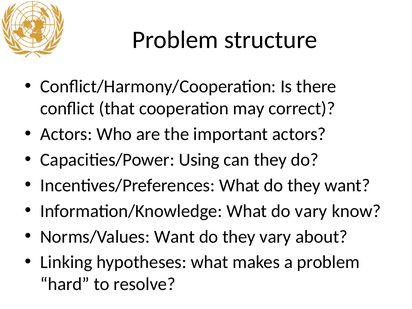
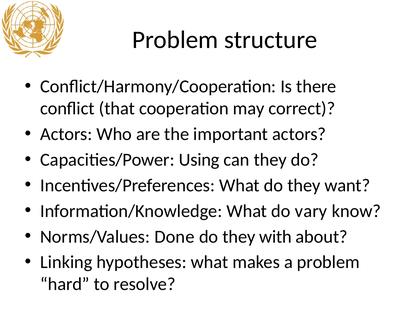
Norms/Values Want: Want -> Done
they vary: vary -> with
